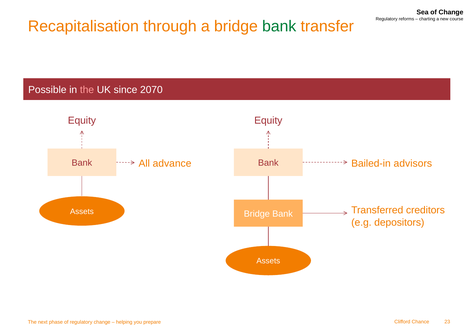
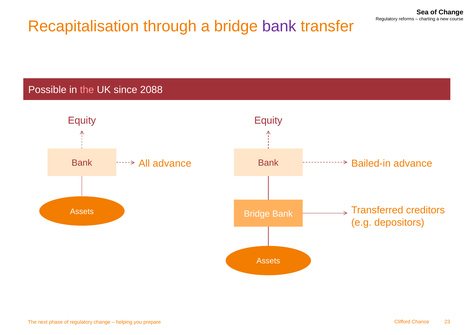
bank at (279, 26) colour: green -> purple
2070: 2070 -> 2088
Bailed-in advisors: advisors -> advance
